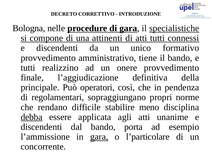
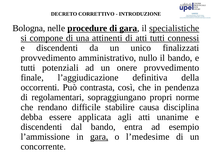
formativo: formativo -> finalizzati
tiene: tiene -> nullo
realizzino: realizzino -> potenziali
principale: principale -> occorrenti
operatori: operatori -> contrasta
meno: meno -> causa
debba underline: present -> none
porta: porta -> entra
l’particolare: l’particolare -> l’medesime
